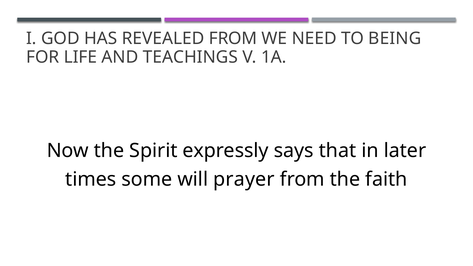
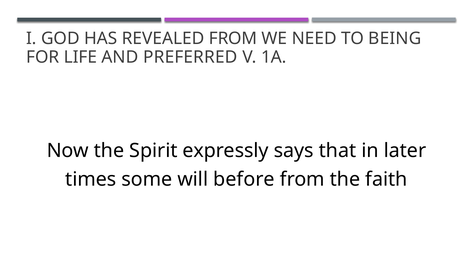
TEACHINGS: TEACHINGS -> PREFERRED
prayer: prayer -> before
